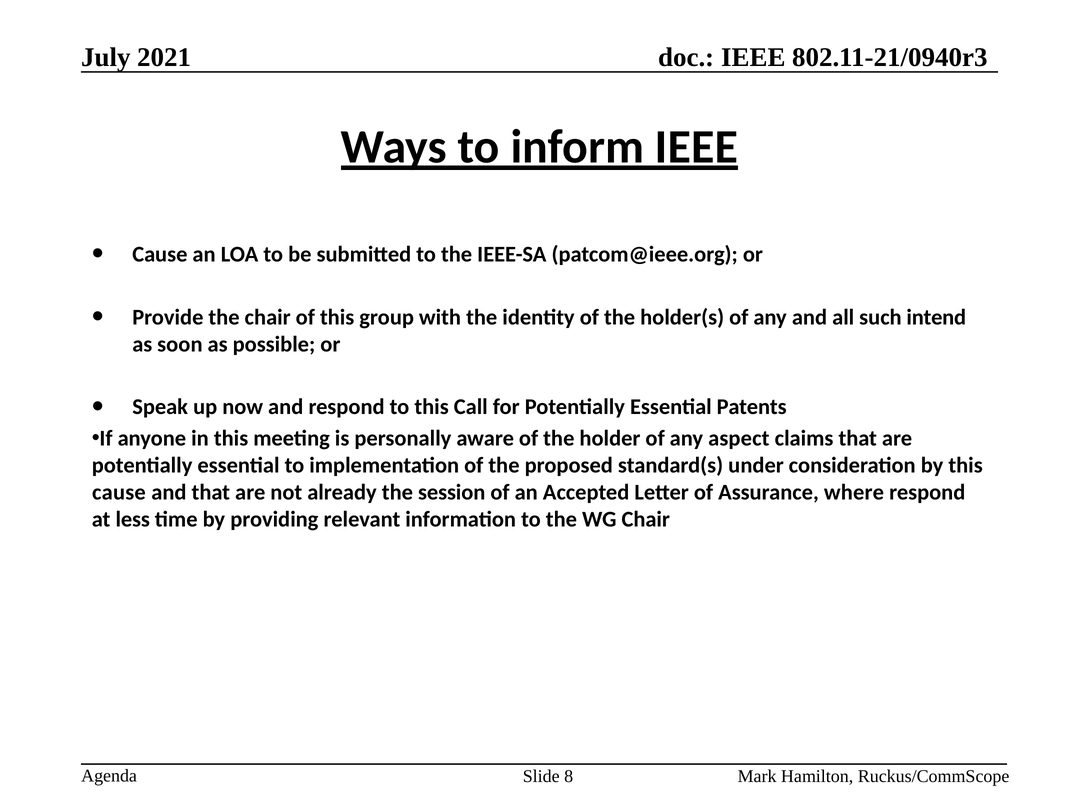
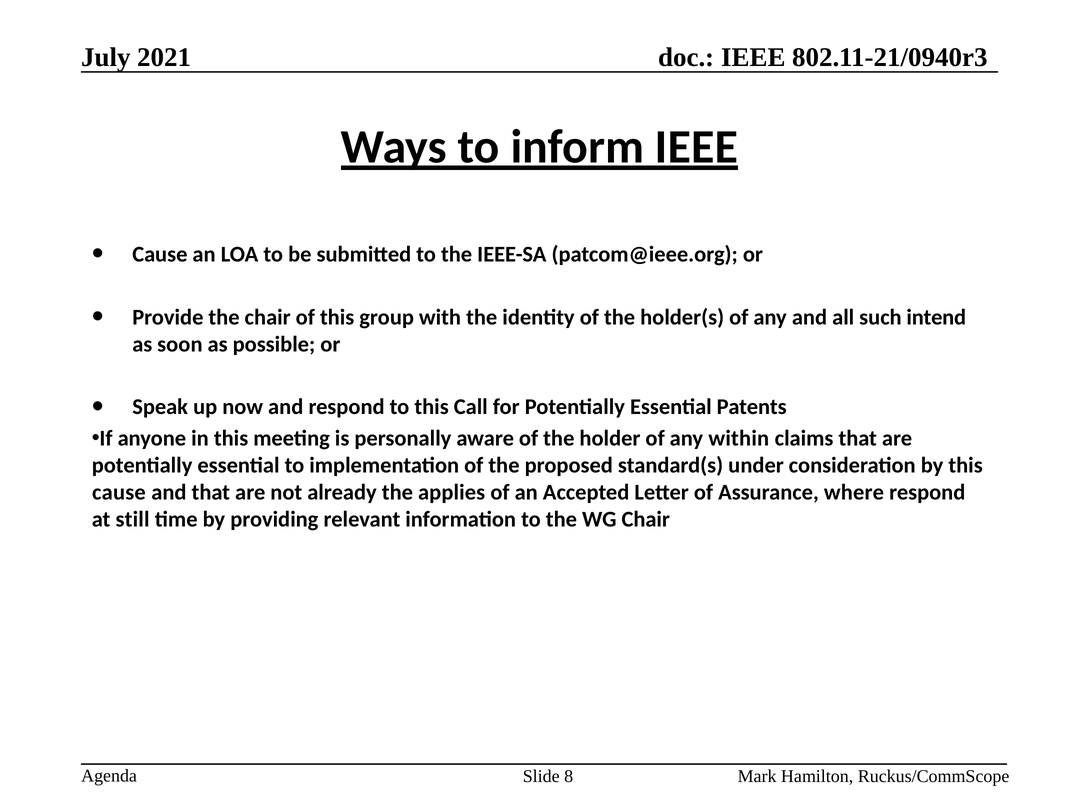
aspect: aspect -> within
session: session -> applies
less: less -> still
